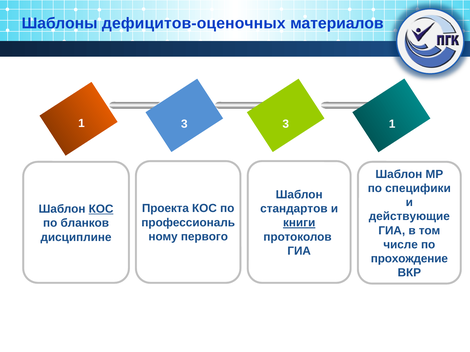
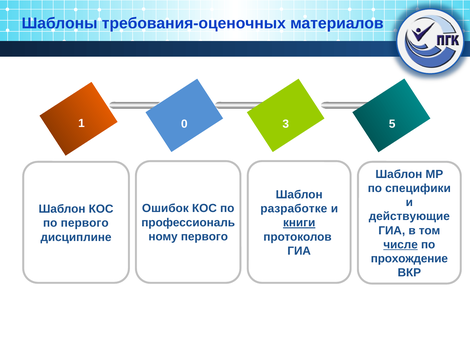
дефицитов-оценочных: дефицитов-оценочных -> требования-оценочных
1 3: 3 -> 0
3 1: 1 -> 5
Проекта: Проекта -> Ошибок
стандартов: стандартов -> разработке
КОС at (101, 209) underline: present -> none
по бланков: бланков -> первого
числе underline: none -> present
